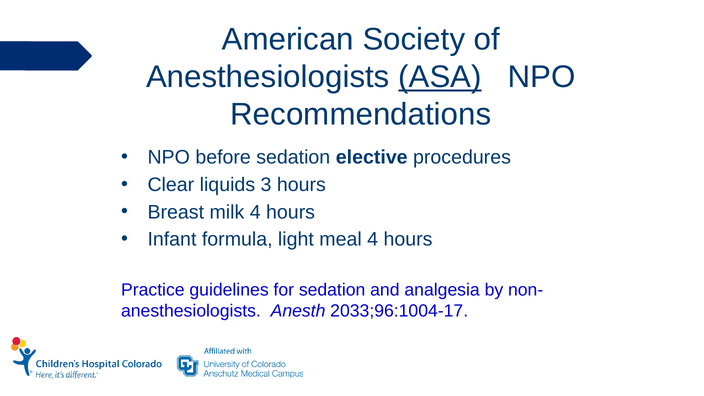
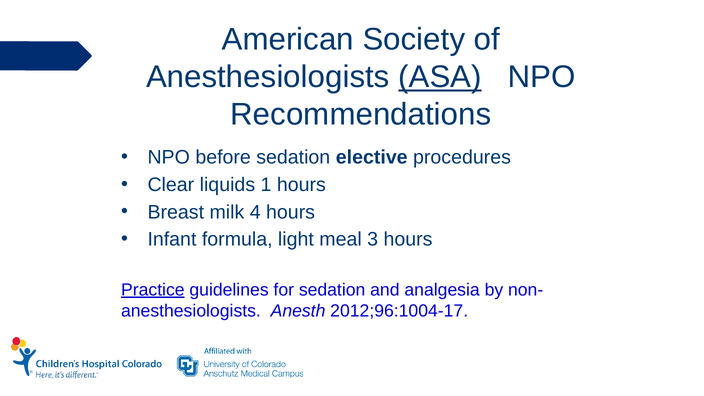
3: 3 -> 1
meal 4: 4 -> 3
Practice underline: none -> present
2033;96:1004-17: 2033;96:1004-17 -> 2012;96:1004-17
